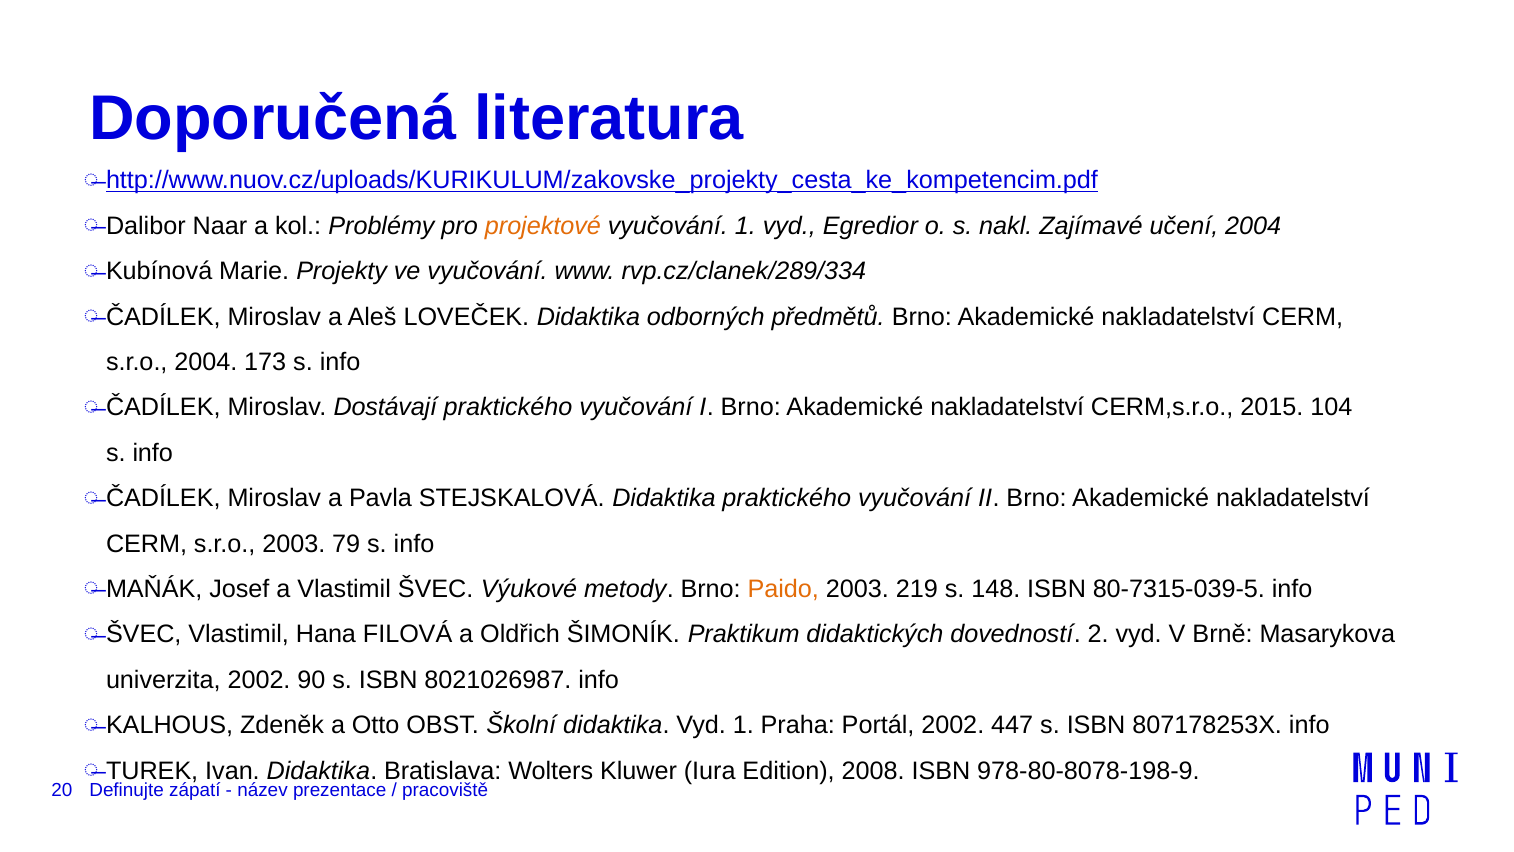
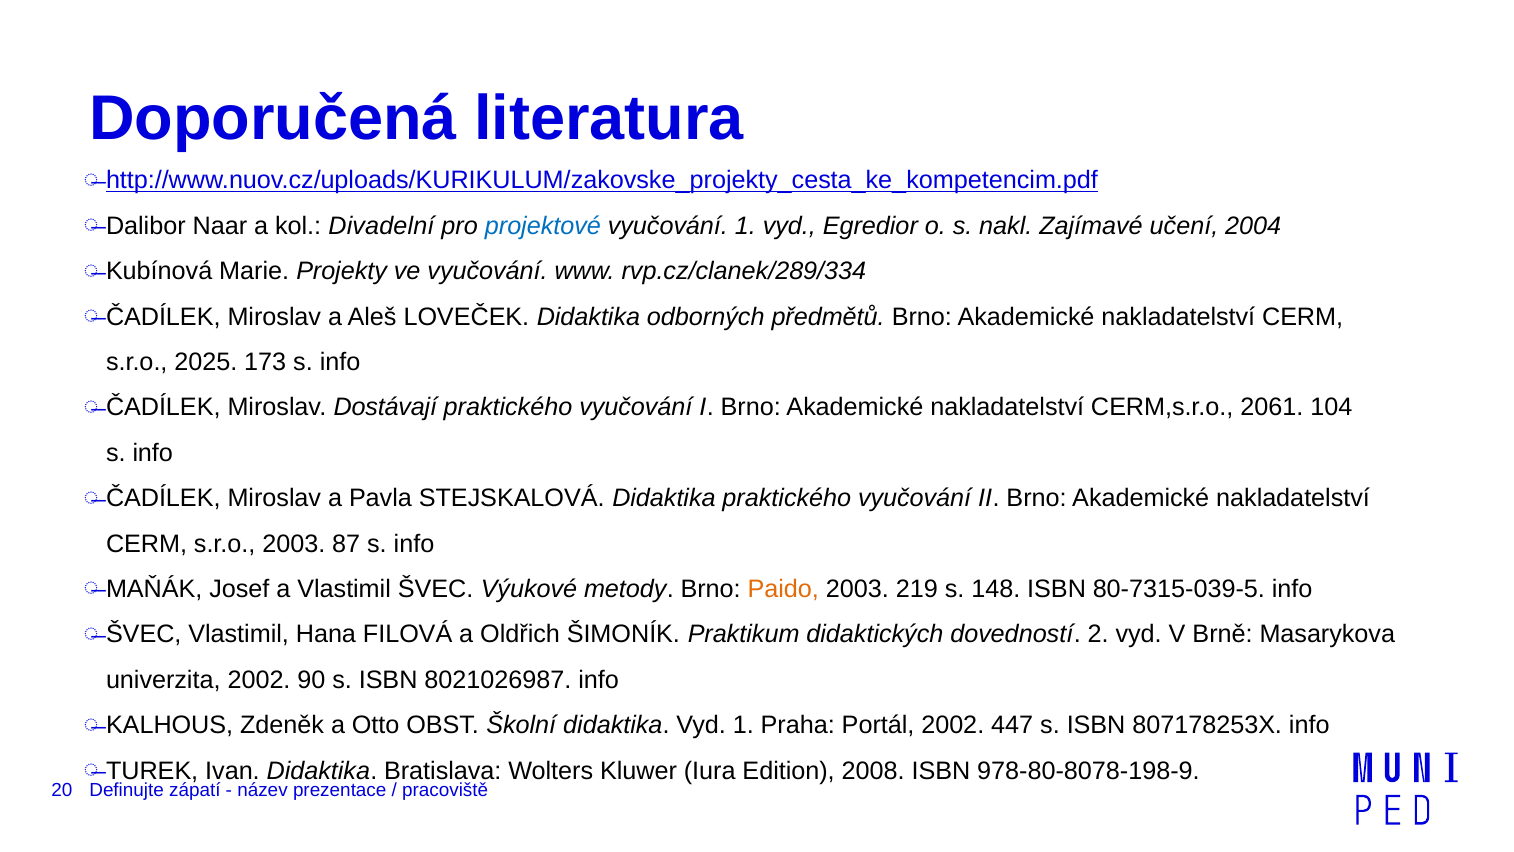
Problémy: Problémy -> Divadelní
projektové colour: orange -> blue
s.r.o 2004: 2004 -> 2025
2015: 2015 -> 2061
79: 79 -> 87
